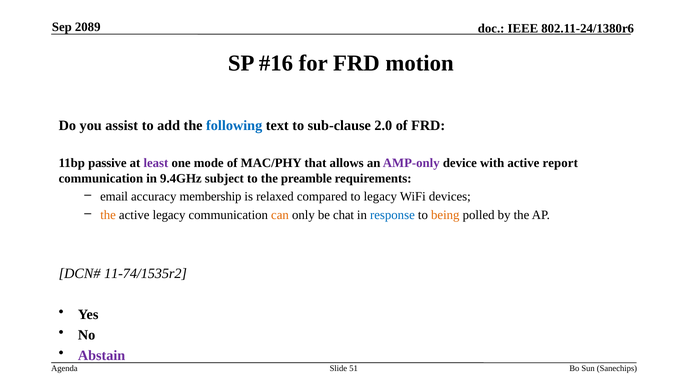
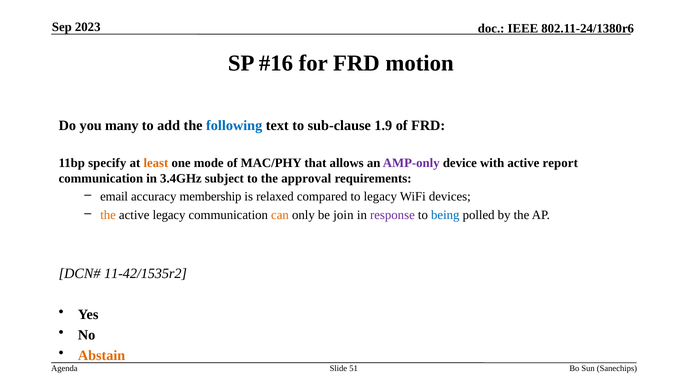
2089: 2089 -> 2023
assist: assist -> many
2.0: 2.0 -> 1.9
passive: passive -> specify
least colour: purple -> orange
9.4GHz: 9.4GHz -> 3.4GHz
preamble: preamble -> approval
chat: chat -> join
response colour: blue -> purple
being colour: orange -> blue
11-74/1535r2: 11-74/1535r2 -> 11-42/1535r2
Abstain colour: purple -> orange
